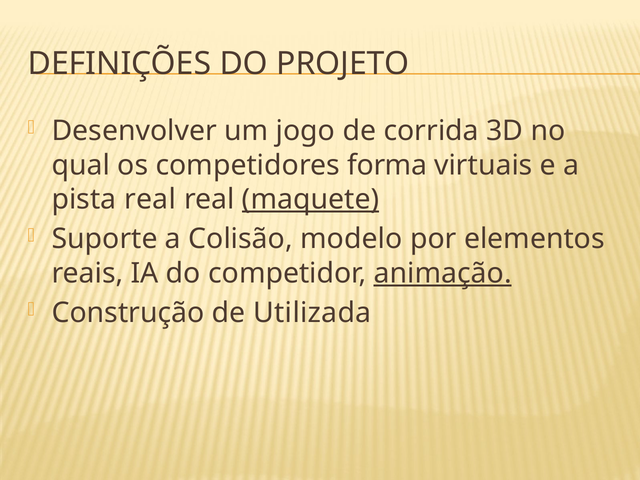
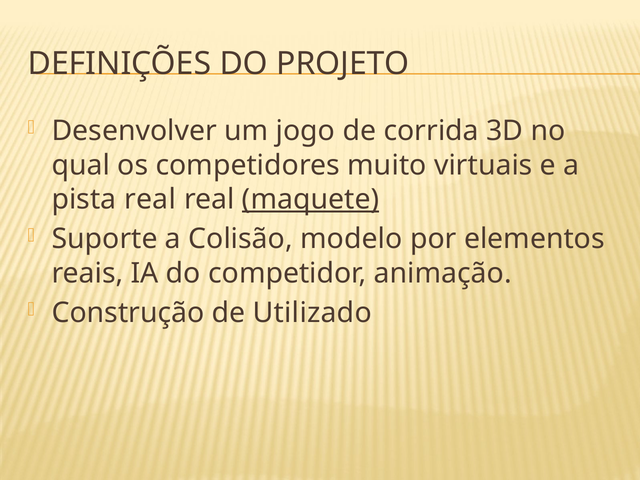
forma: forma -> muito
animação underline: present -> none
Utilizada: Utilizada -> Utilizado
